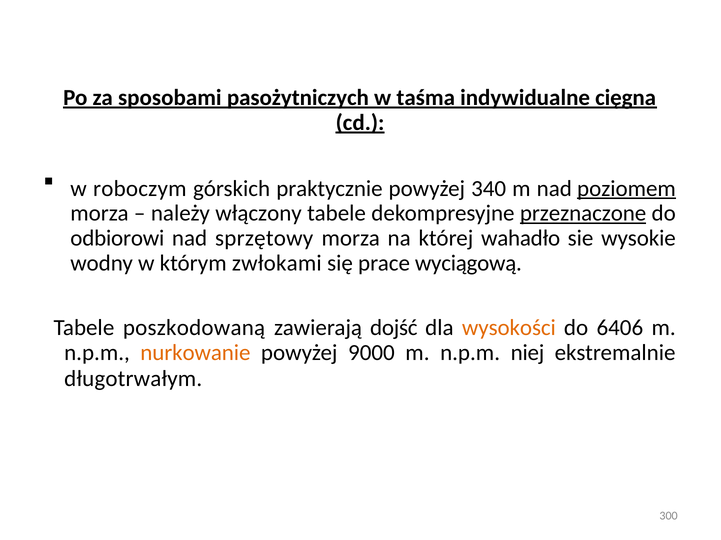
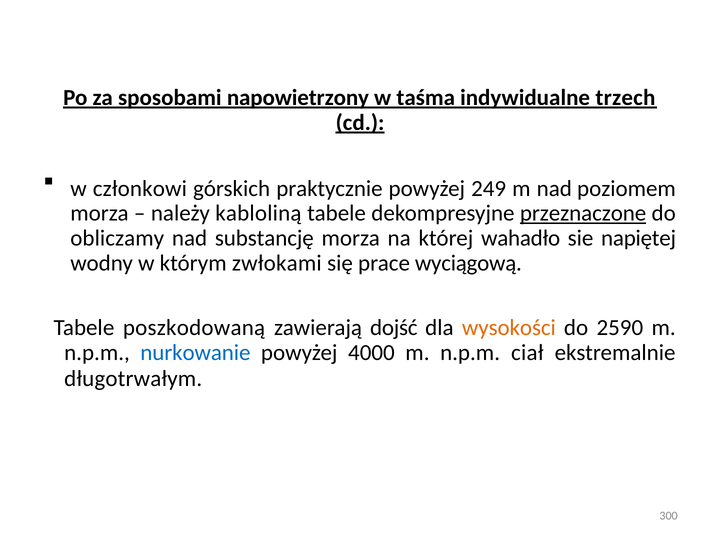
pasożytniczych: pasożytniczych -> napowietrzony
cięgna: cięgna -> trzech
roboczym: roboczym -> członkowi
340: 340 -> 249
poziomem underline: present -> none
włączony: włączony -> kabloliną
odbiorowi: odbiorowi -> obliczamy
sprzętowy: sprzętowy -> substancję
wysokie: wysokie -> napiętej
6406: 6406 -> 2590
nurkowanie colour: orange -> blue
9000: 9000 -> 4000
niej: niej -> ciał
